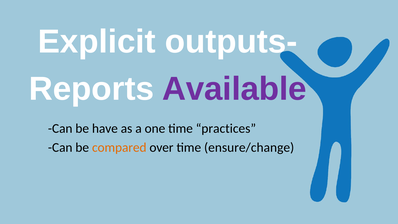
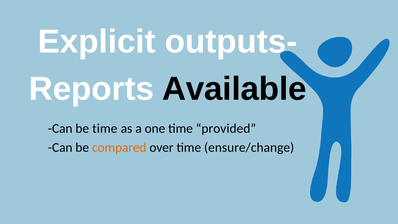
Available colour: purple -> black
be have: have -> time
practices: practices -> provided
